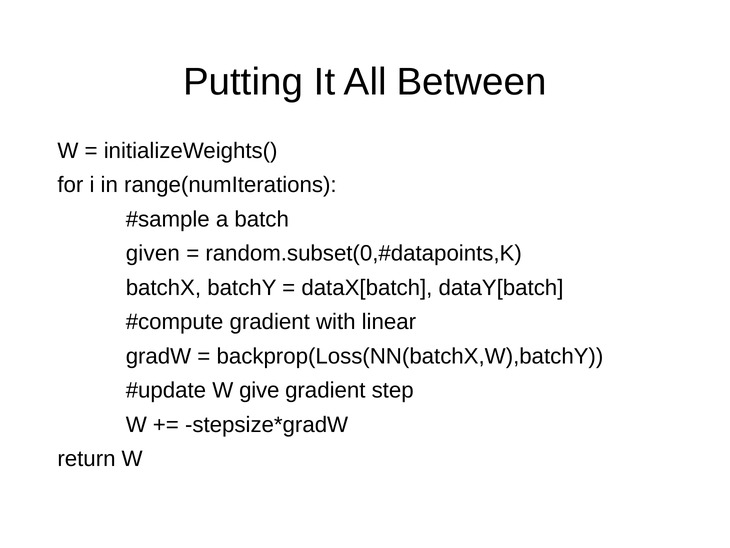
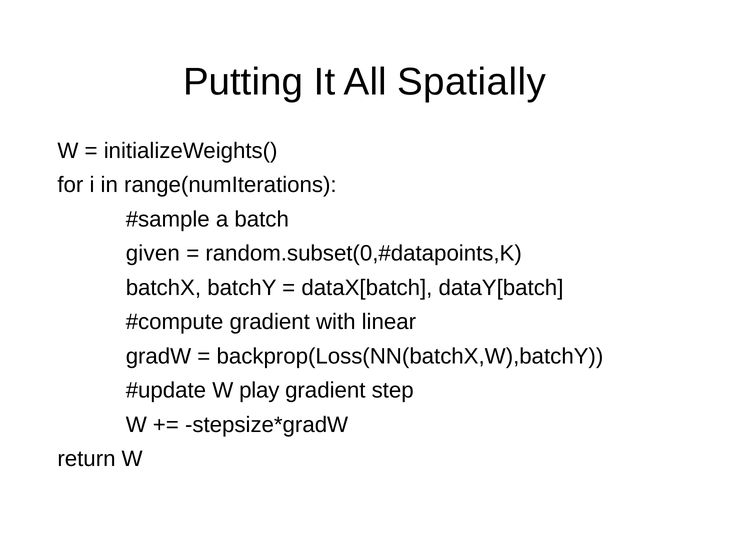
Between: Between -> Spatially
give: give -> play
